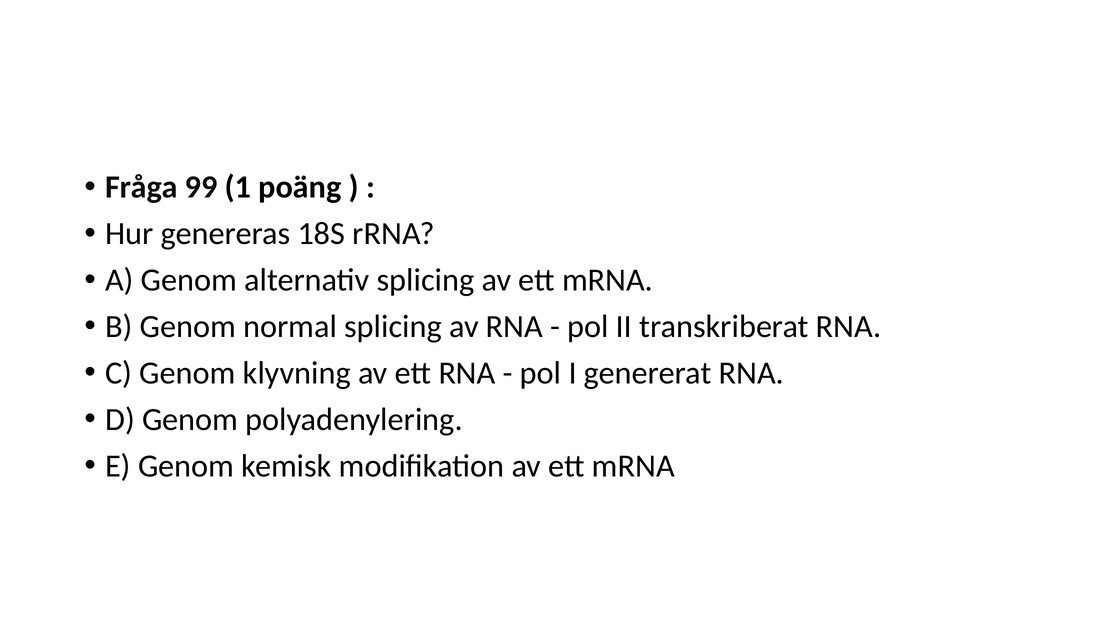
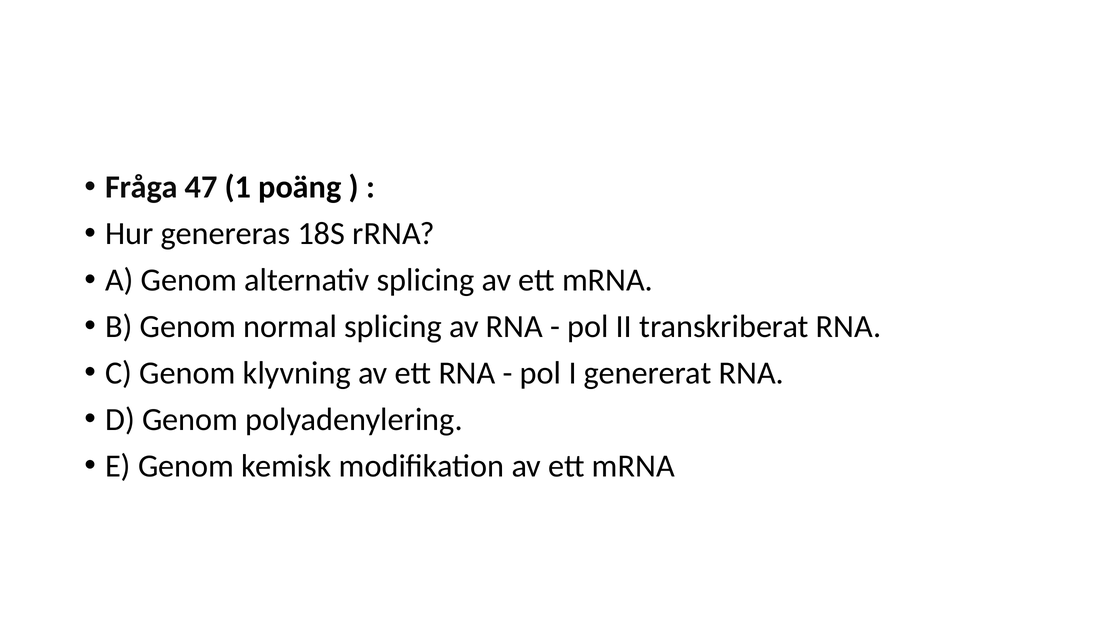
99: 99 -> 47
